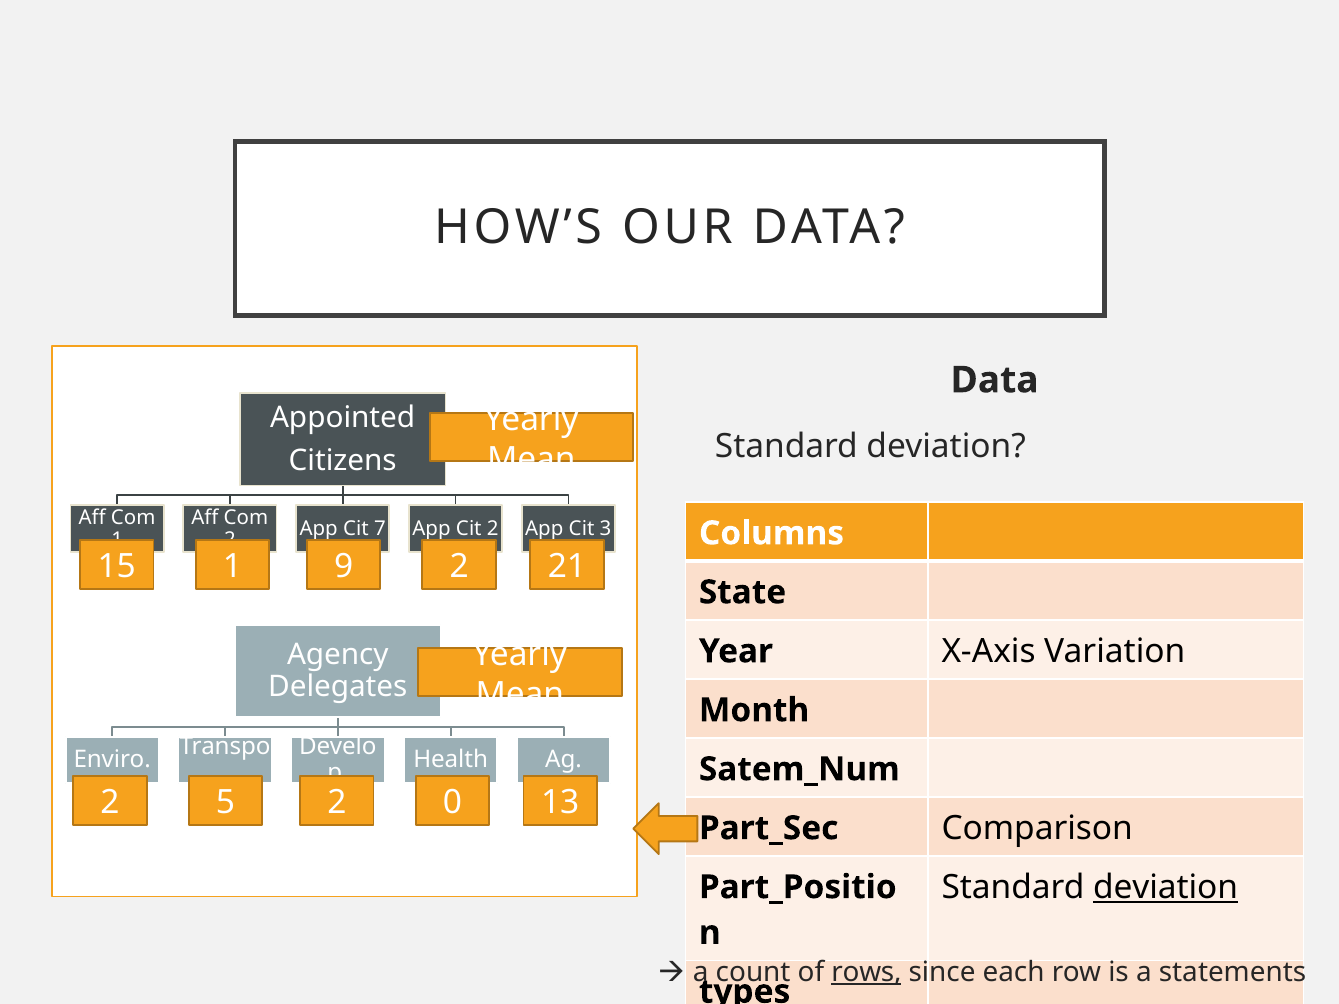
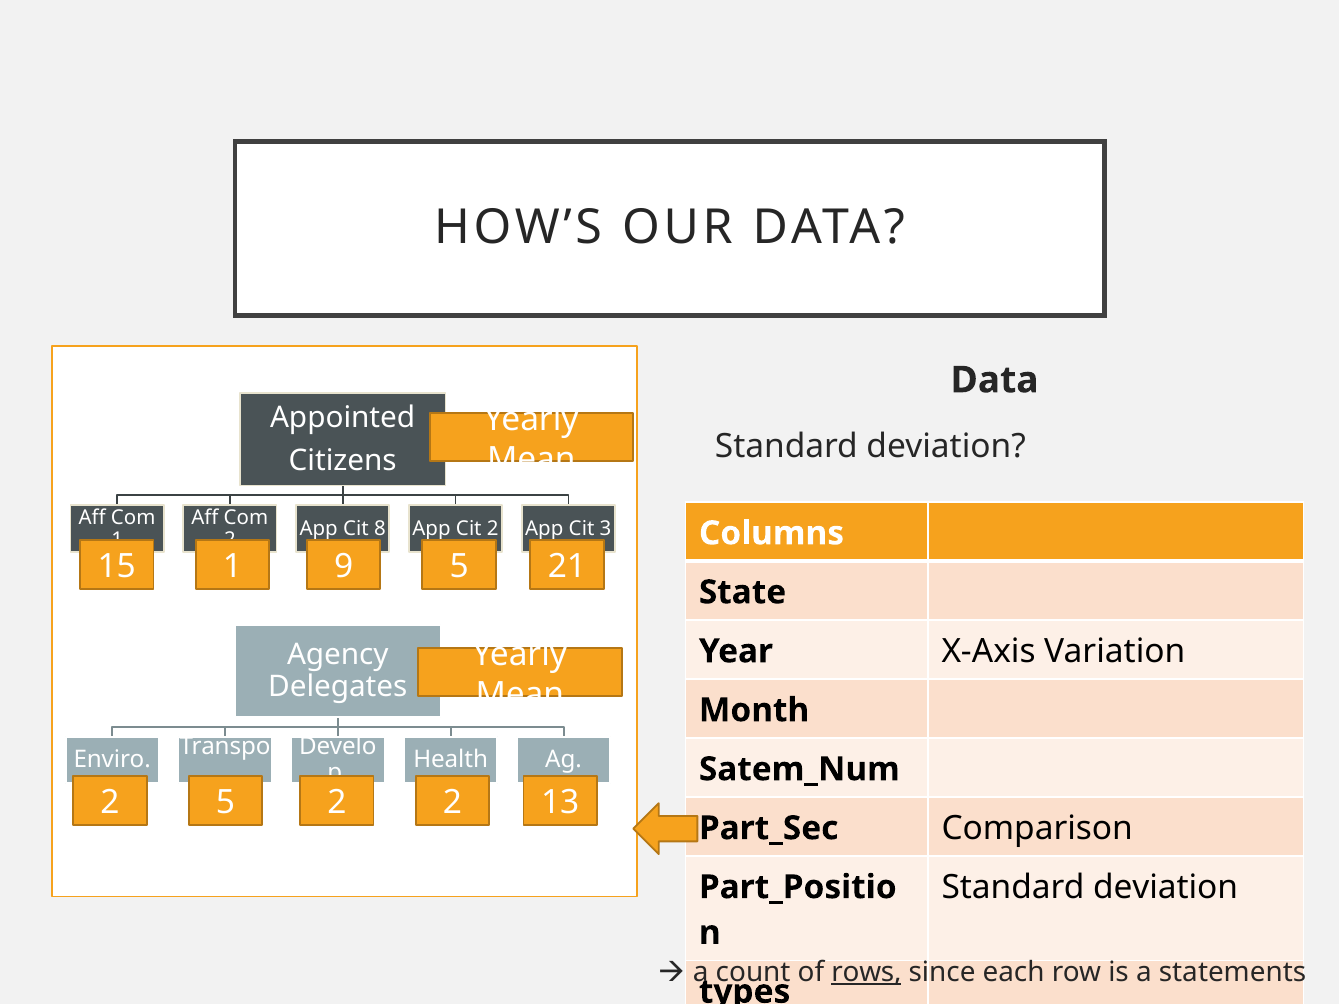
7: 7 -> 8
2 at (459, 567): 2 -> 5
0 at (452, 803): 0 -> 2
deviation at (1166, 887) underline: present -> none
